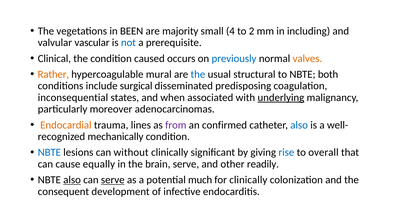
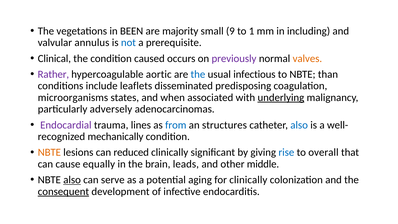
4: 4 -> 9
2: 2 -> 1
vascular: vascular -> annulus
previously colour: blue -> purple
Rather colour: orange -> purple
mural: mural -> aortic
structural: structural -> infectious
both: both -> than
surgical: surgical -> leaflets
inconsequential: inconsequential -> microorganisms
moreover: moreover -> adversely
Endocardial colour: orange -> purple
from colour: purple -> blue
confirmed: confirmed -> structures
NBTE at (49, 152) colour: blue -> orange
without: without -> reduced
brain serve: serve -> leads
readily: readily -> middle
serve at (113, 180) underline: present -> none
much: much -> aging
consequent underline: none -> present
